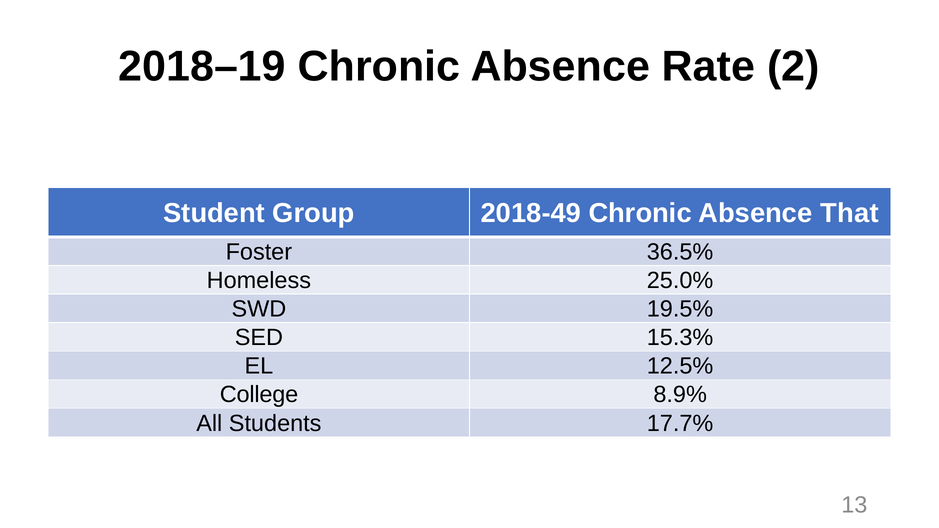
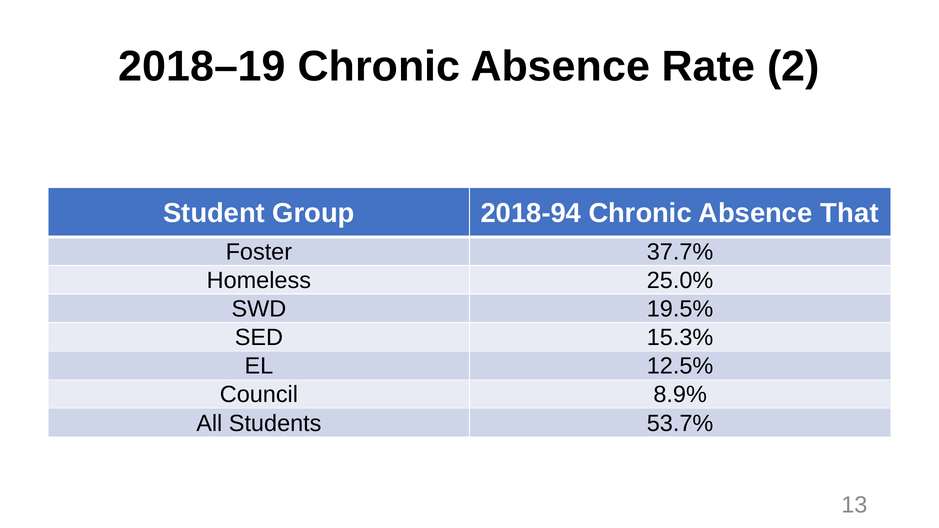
2018-49: 2018-49 -> 2018-94
36.5%: 36.5% -> 37.7%
College: College -> Council
17.7%: 17.7% -> 53.7%
